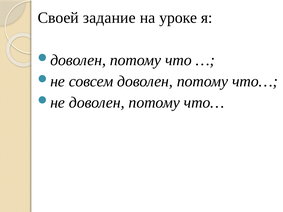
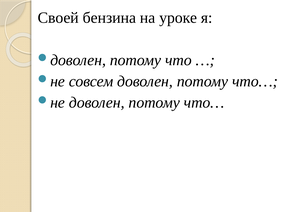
задание: задание -> бензина
